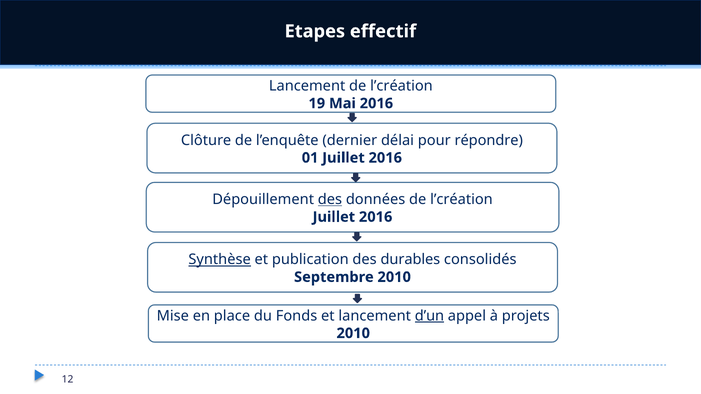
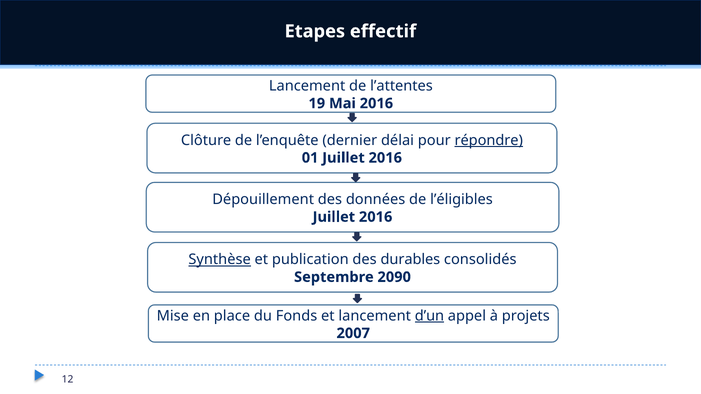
Lancement de l’création: l’création -> l’attentes
répondre underline: none -> present
des at (330, 200) underline: present -> none
données de l’création: l’création -> l’éligibles
Septembre 2010: 2010 -> 2090
2010 at (353, 334): 2010 -> 2007
